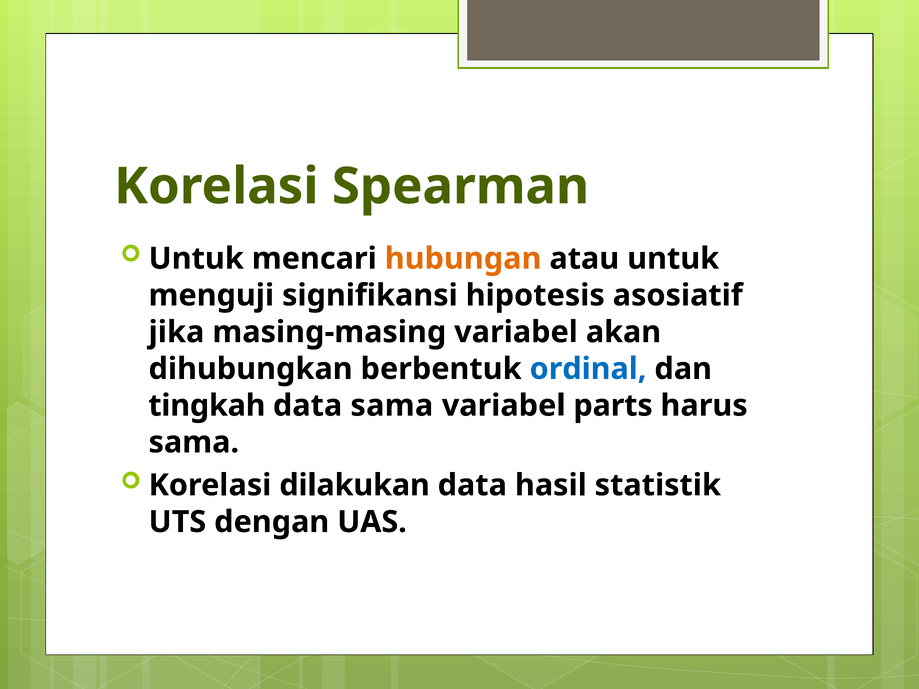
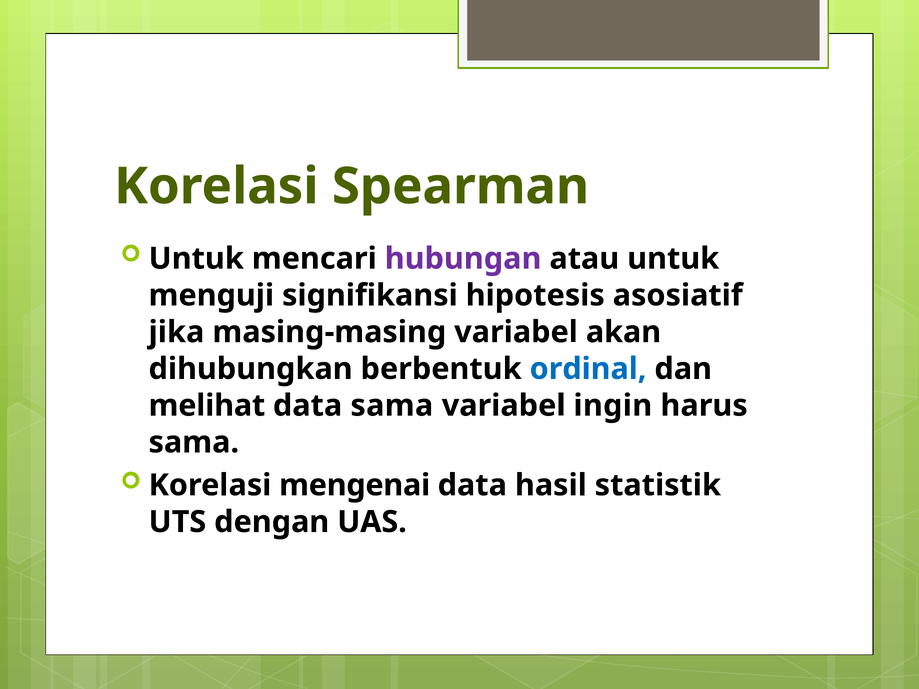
hubungan colour: orange -> purple
tingkah: tingkah -> melihat
parts: parts -> ingin
dilakukan: dilakukan -> mengenai
